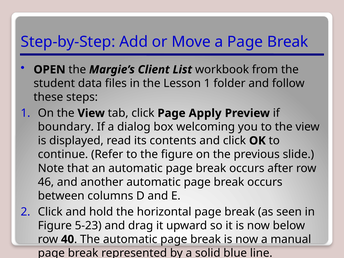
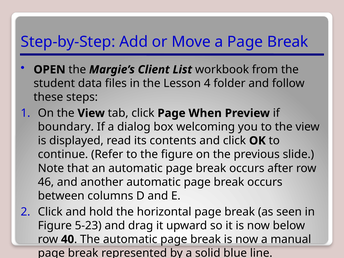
Lesson 1: 1 -> 4
Apply: Apply -> When
